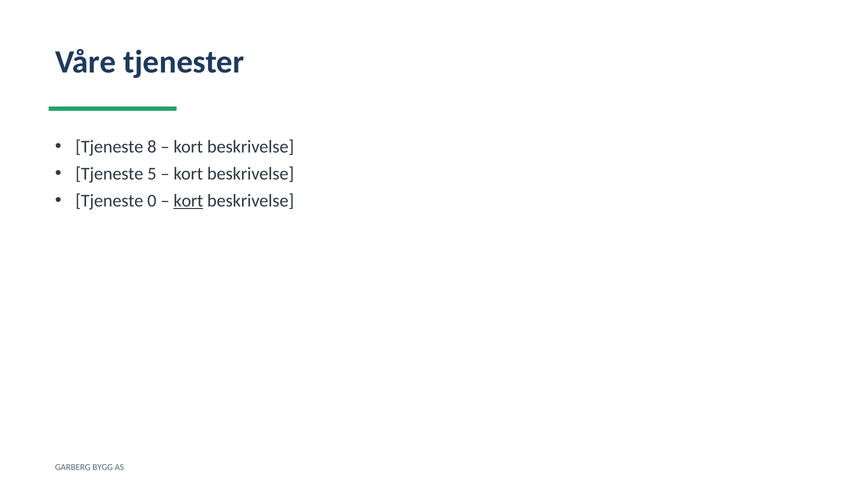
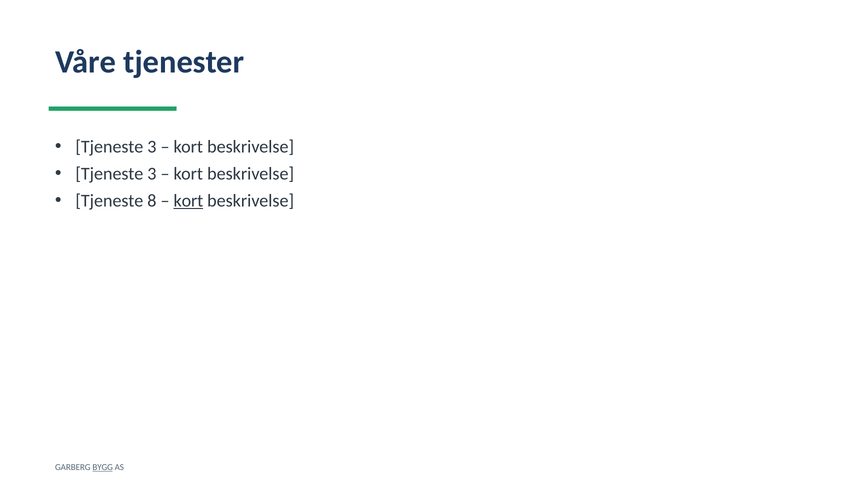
8 at (152, 147): 8 -> 3
5 at (152, 174): 5 -> 3
0: 0 -> 8
BYGG underline: none -> present
